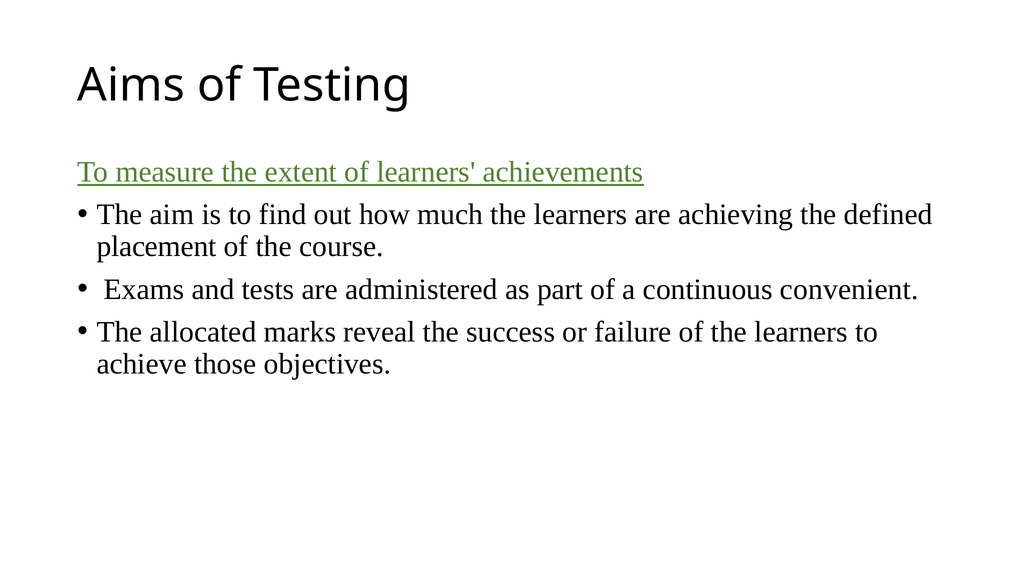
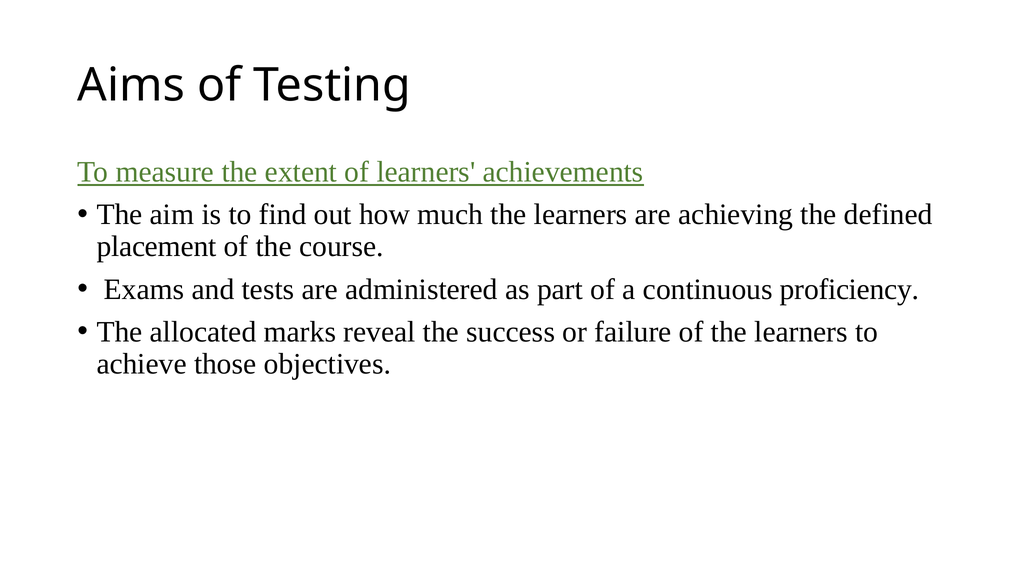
convenient: convenient -> proficiency
